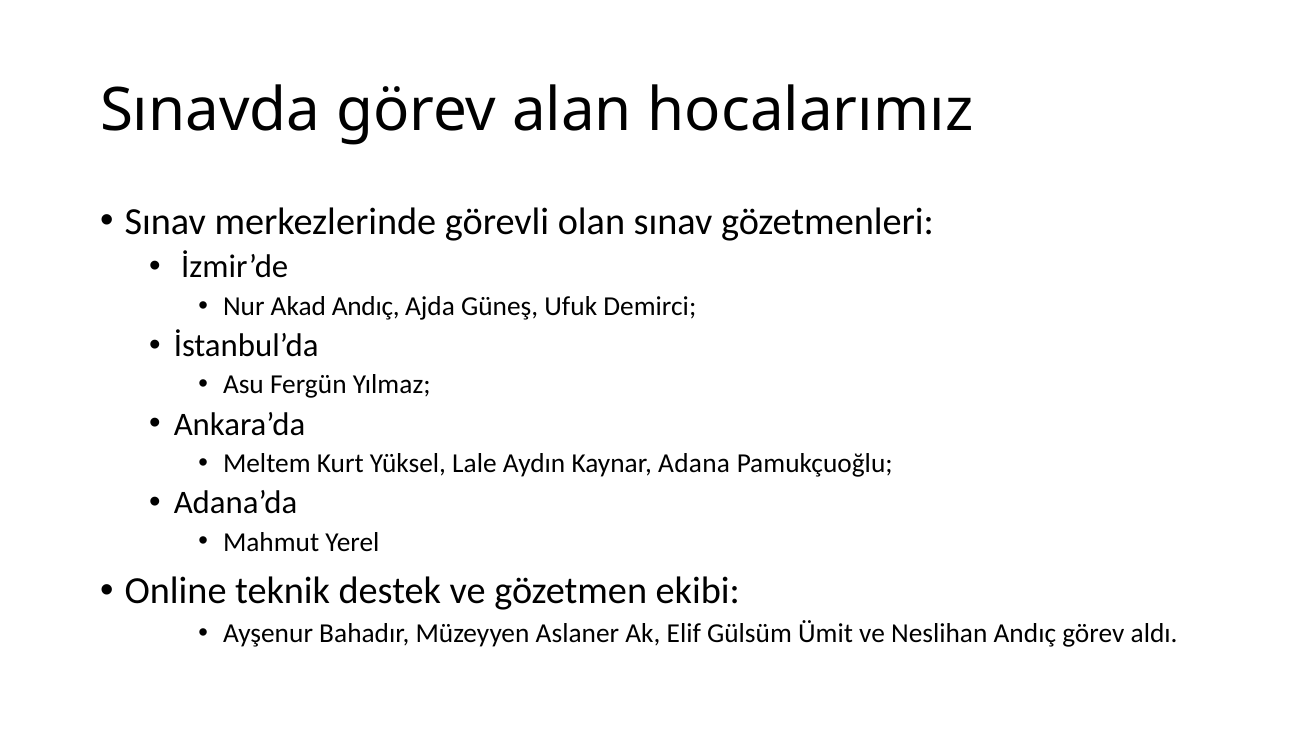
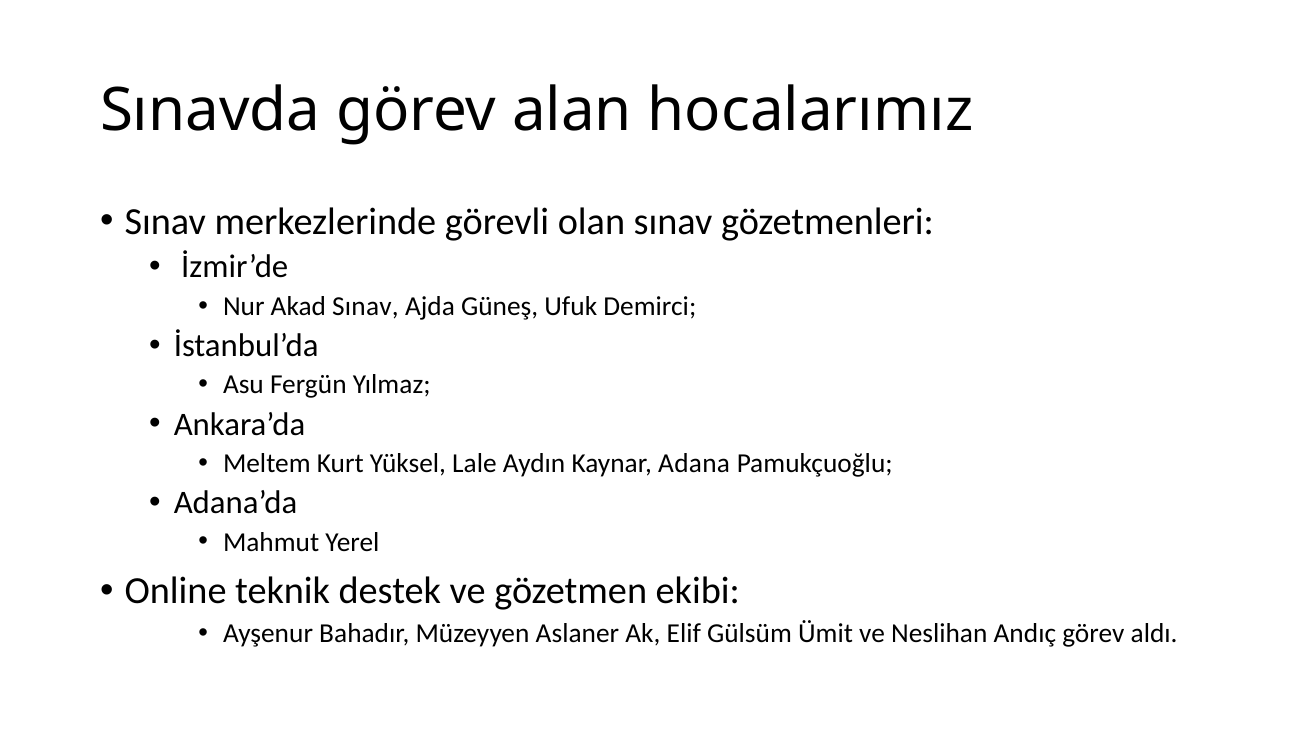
Akad Andıç: Andıç -> Sınav
